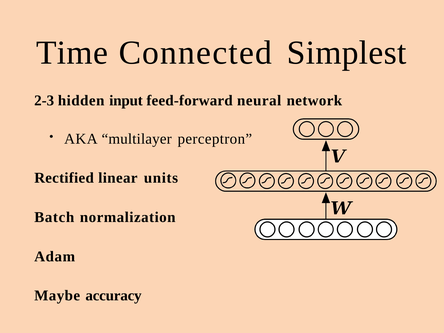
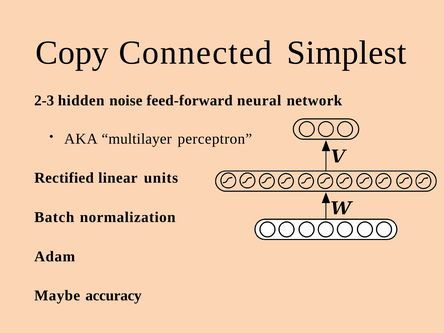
Time: Time -> Copy
input: input -> noise
